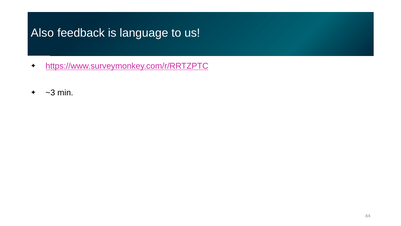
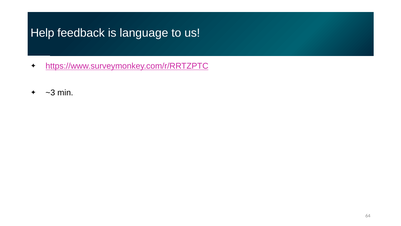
Also: Also -> Help
